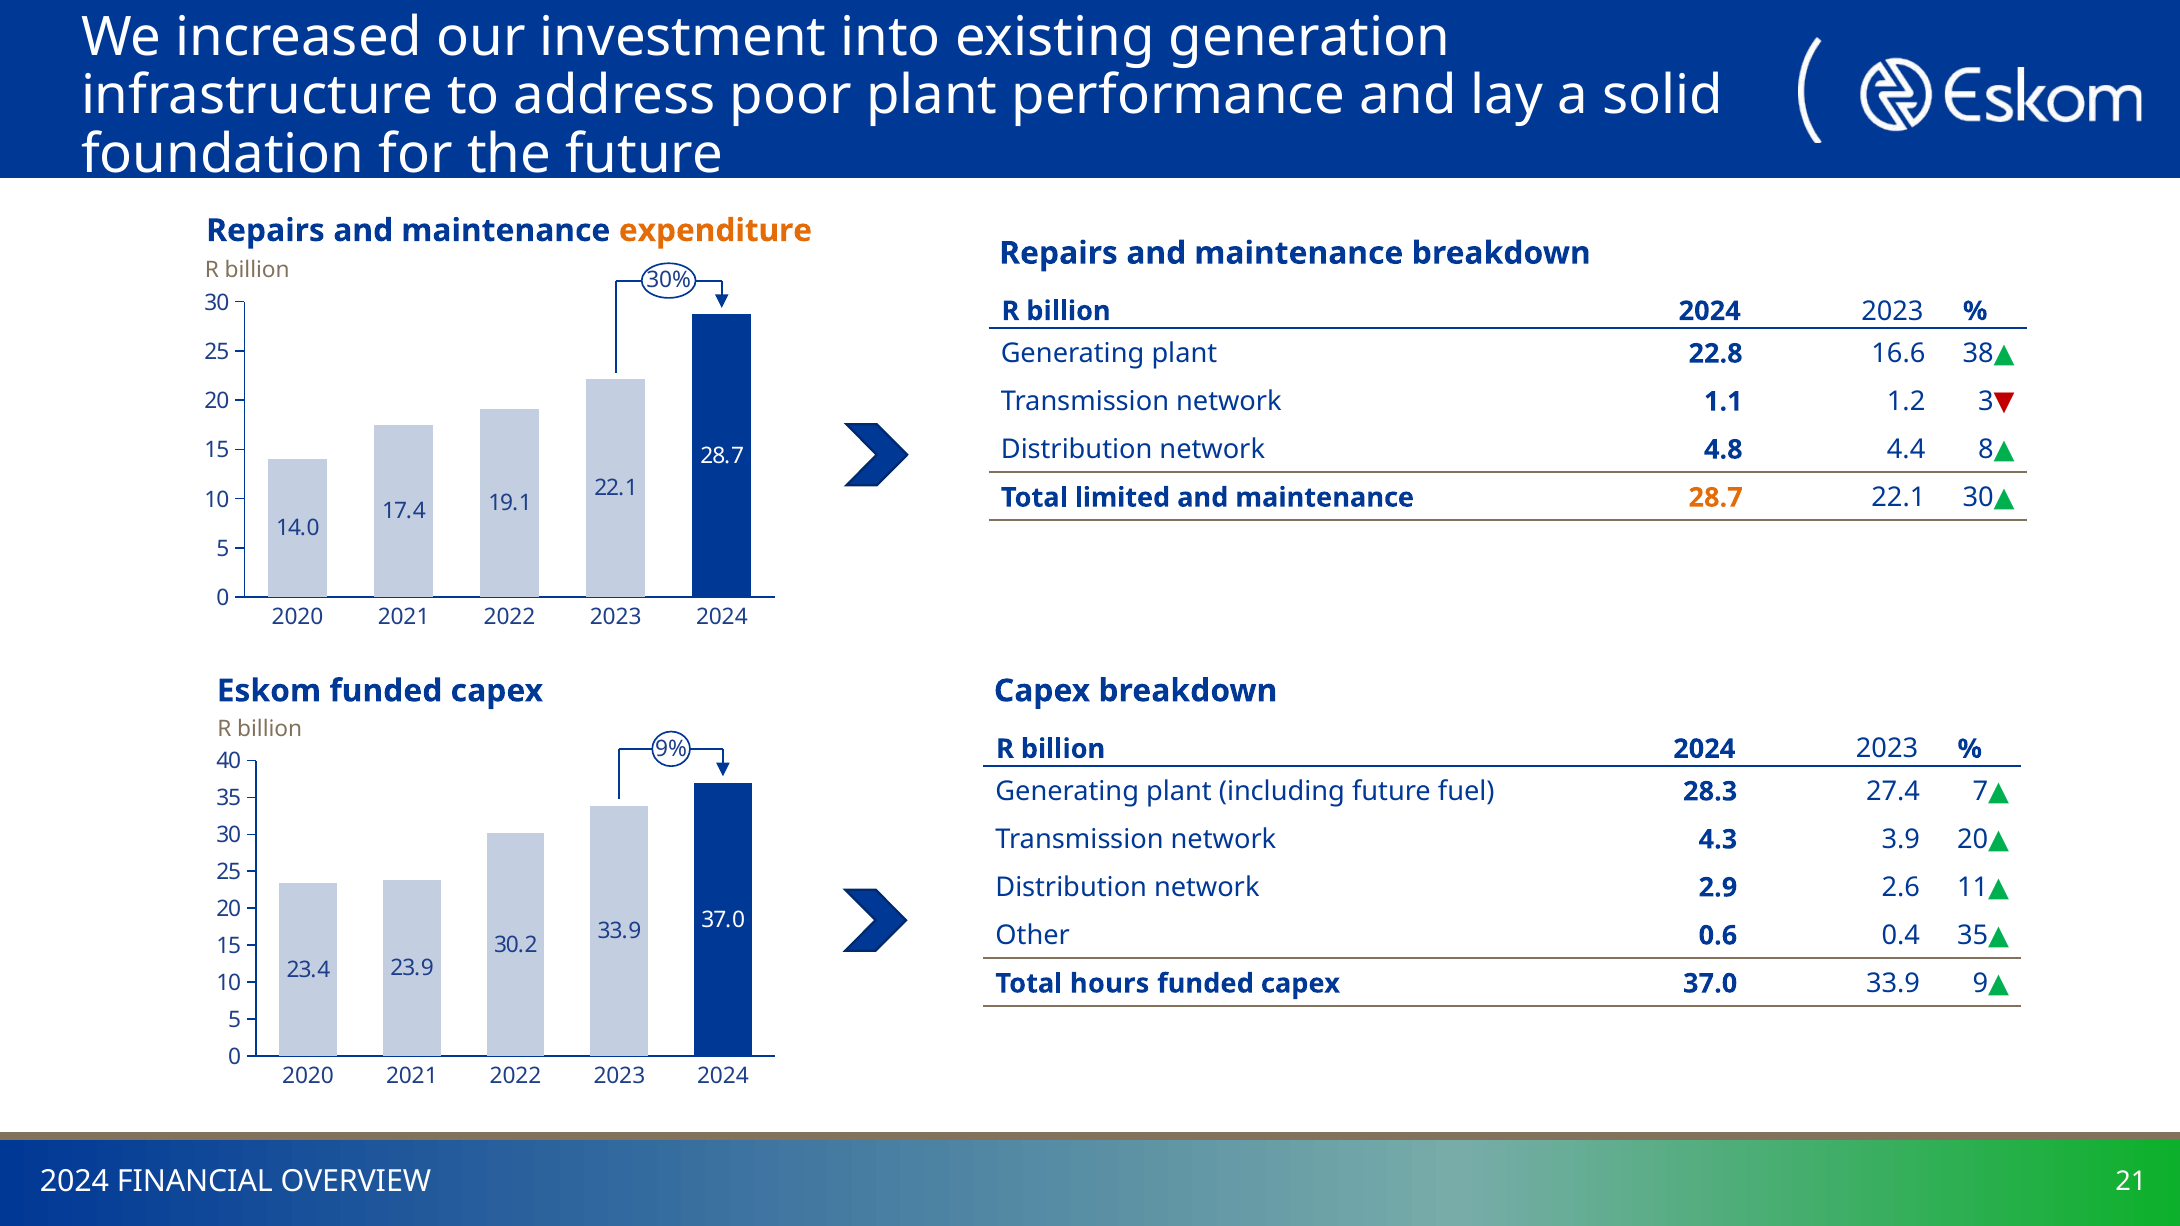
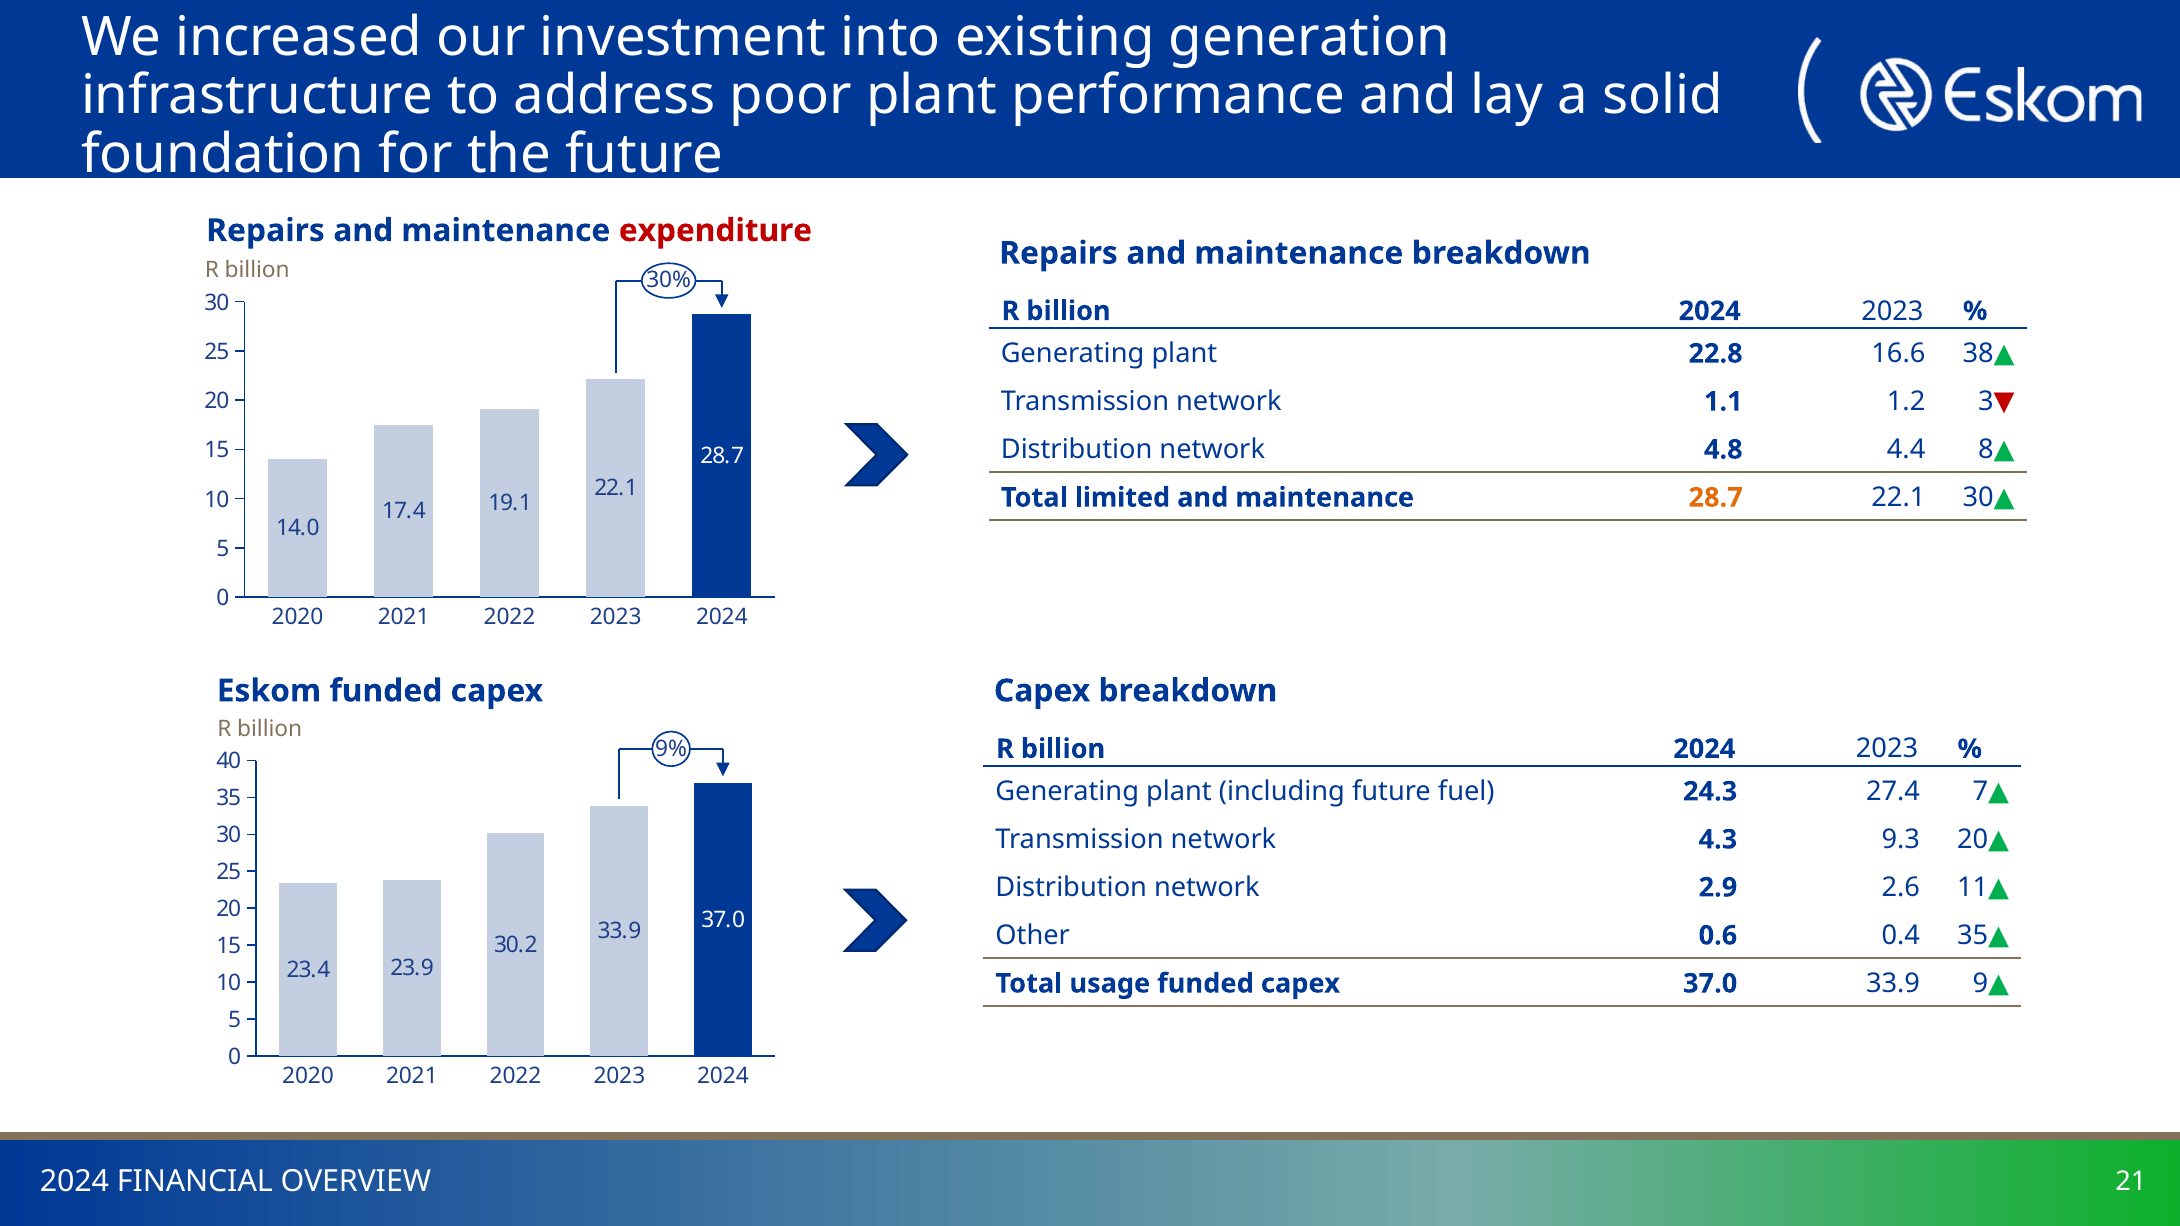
expenditure colour: orange -> red
28.3: 28.3 -> 24.3
3.9: 3.9 -> 9.3
hours: hours -> usage
